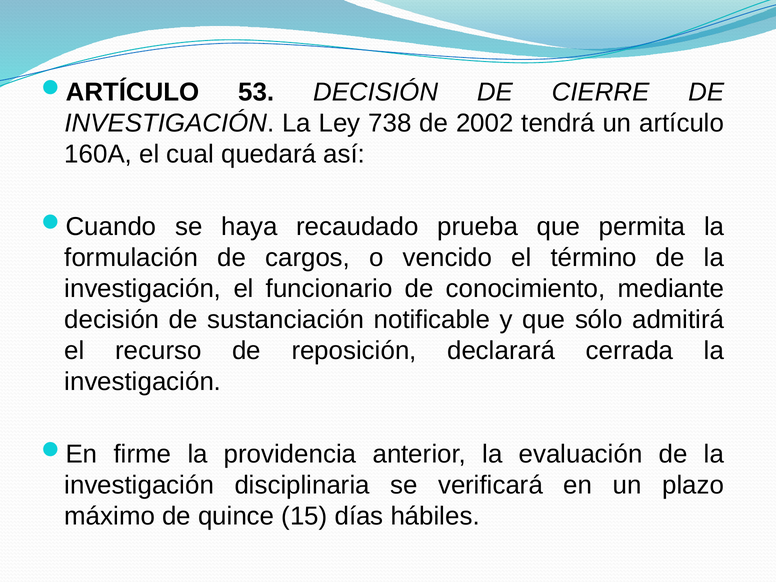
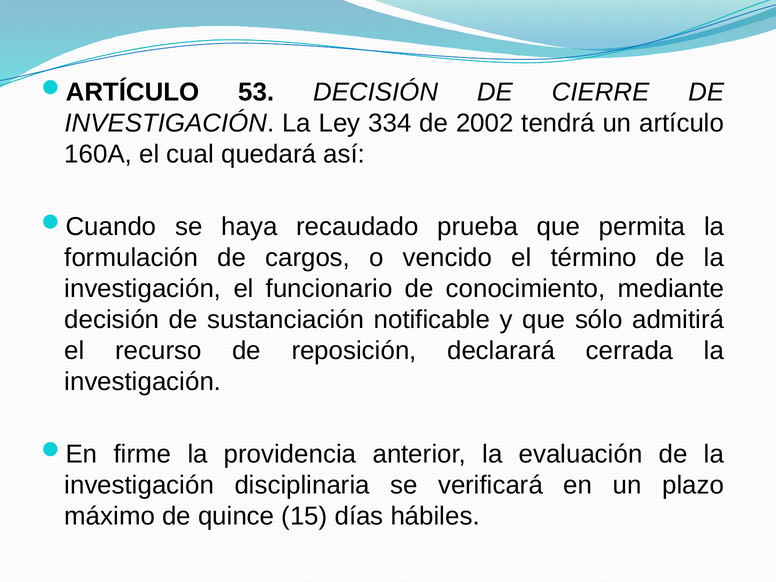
738: 738 -> 334
